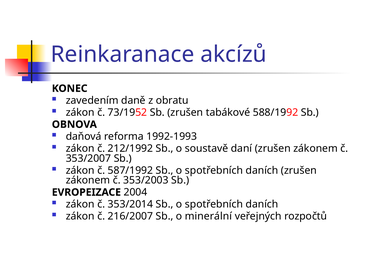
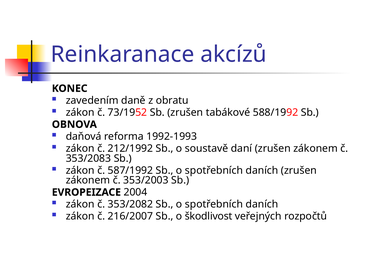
353/2007: 353/2007 -> 353/2083
353/2014: 353/2014 -> 353/2082
minerální: minerální -> škodlivost
